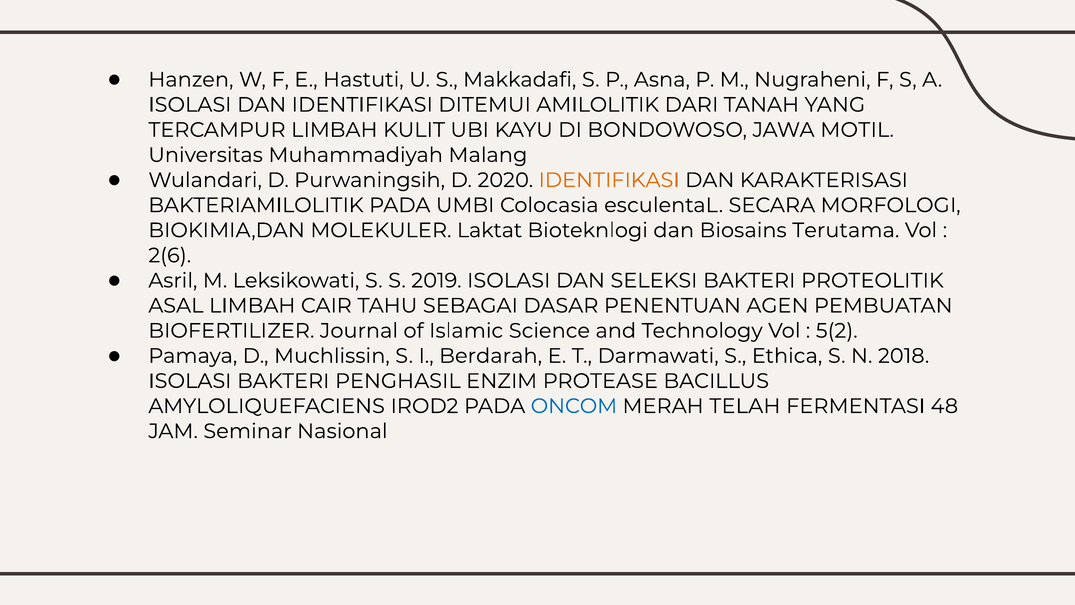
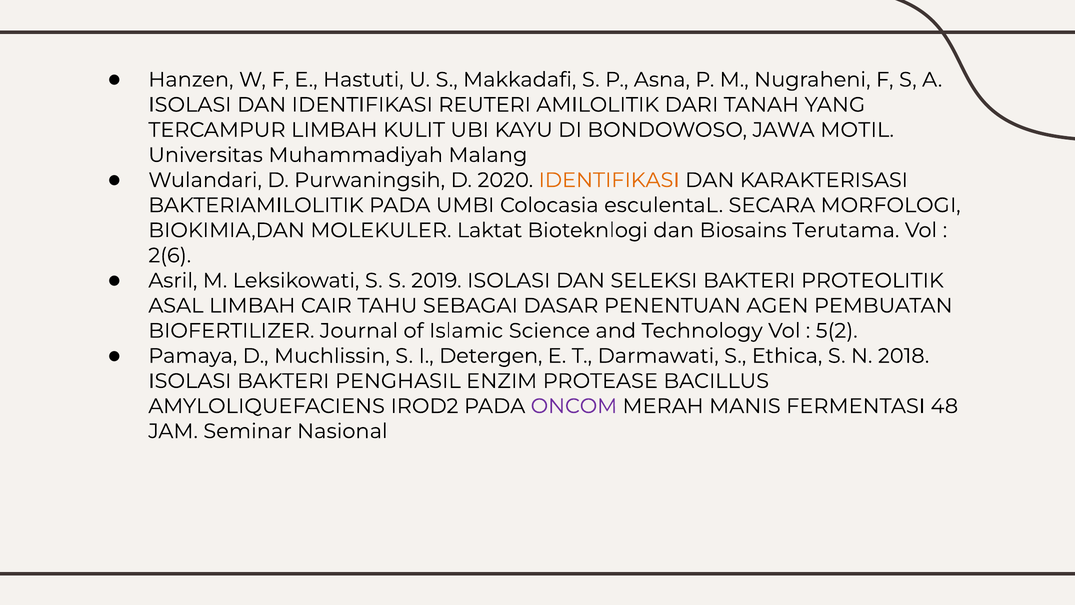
DITEMUI: DITEMUI -> REUTERI
Berdarah: Berdarah -> Detergen
ONCOM colour: blue -> purple
TELAH: TELAH -> MANIS
